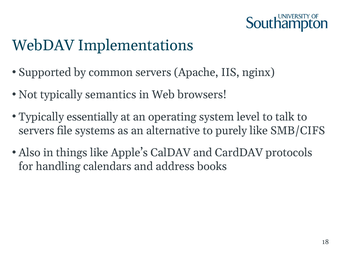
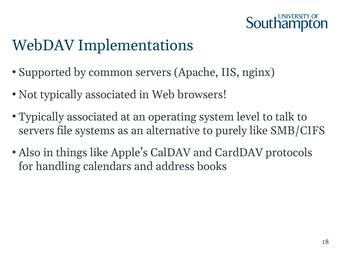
Not typically semantics: semantics -> associated
essentially at (92, 117): essentially -> associated
